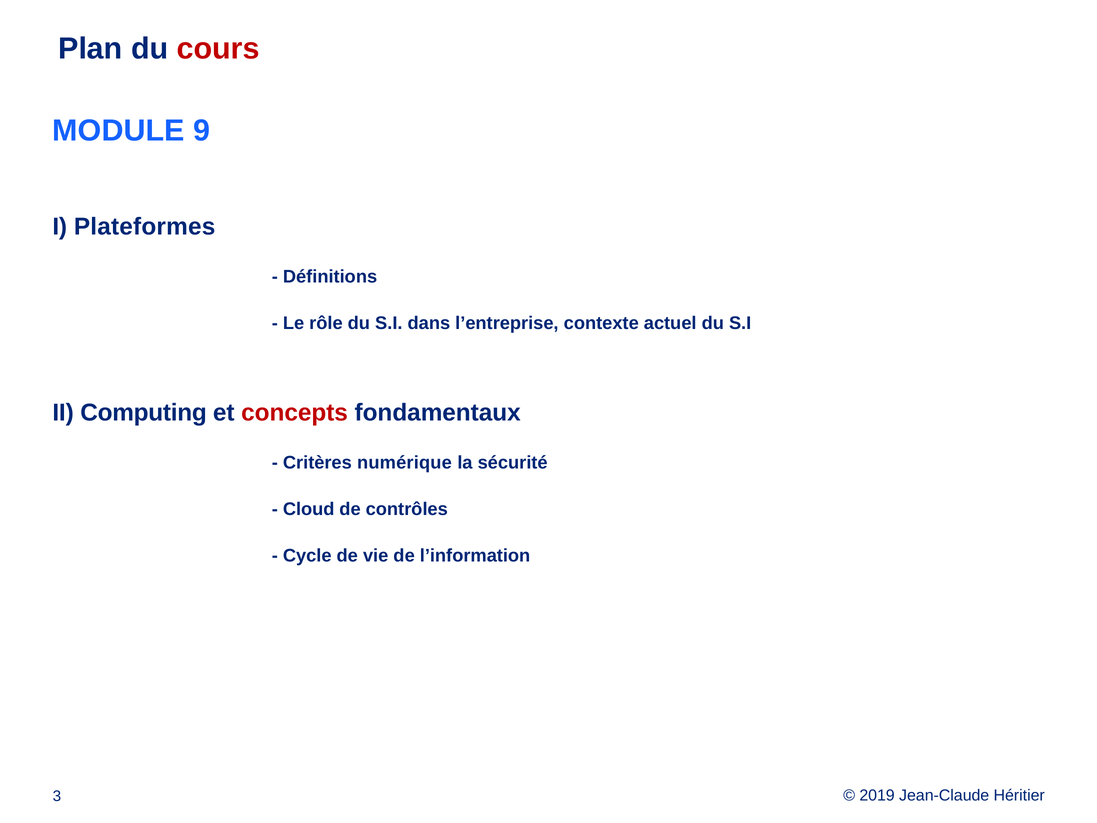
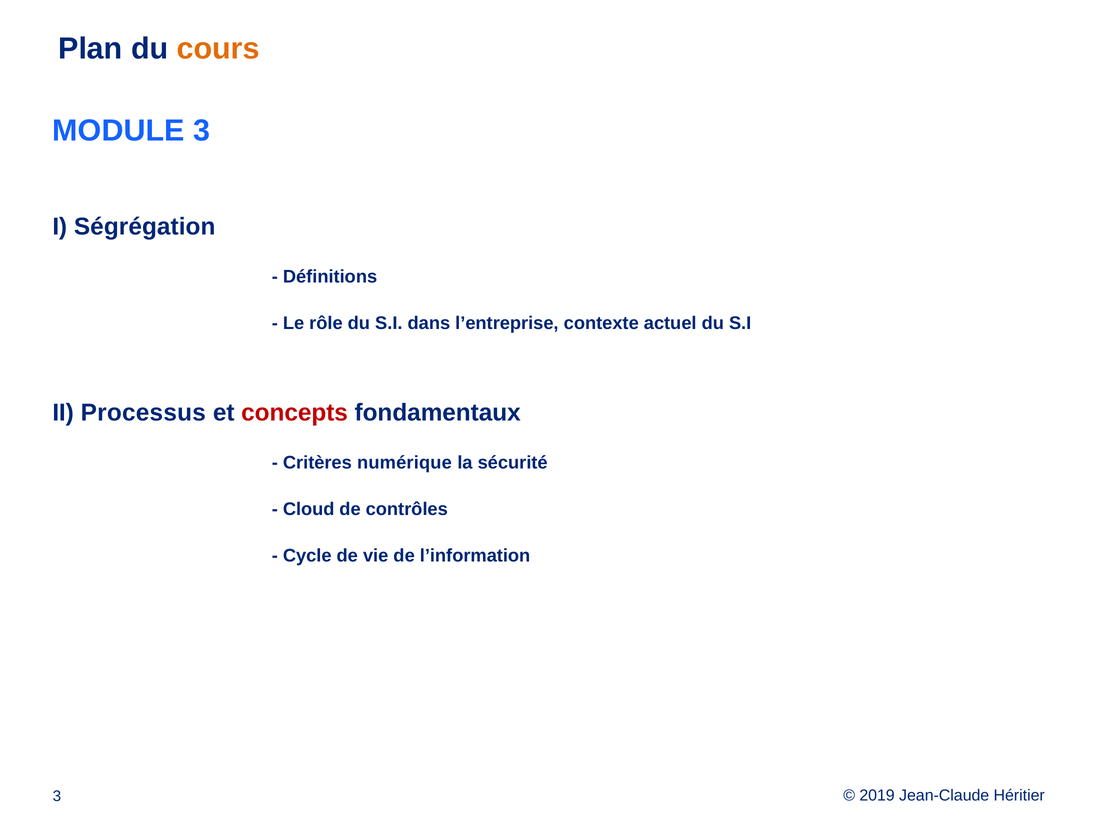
cours colour: red -> orange
MODULE 9: 9 -> 3
Plateformes: Plateformes -> Ségrégation
Computing: Computing -> Processus
